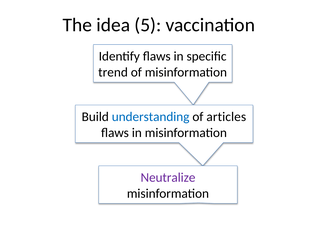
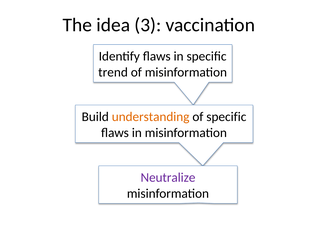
5: 5 -> 3
understanding colour: blue -> orange
of articles: articles -> specific
